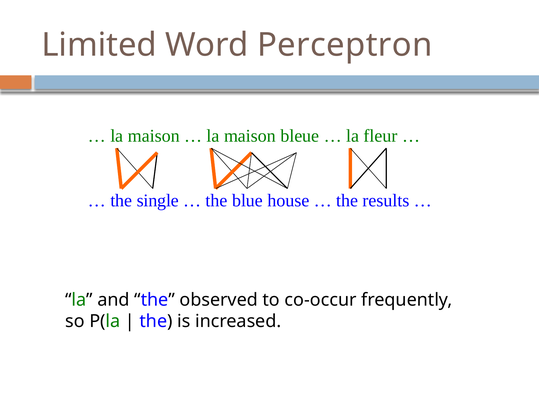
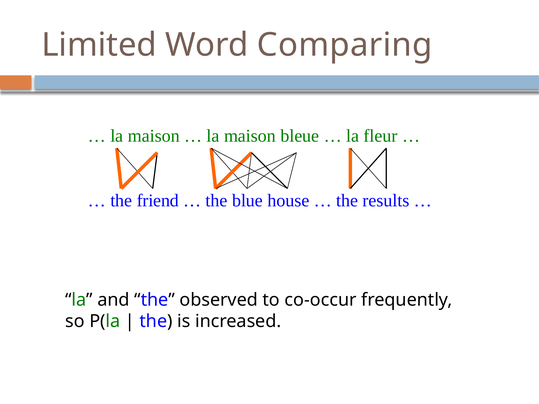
Perceptron: Perceptron -> Comparing
single: single -> friend
